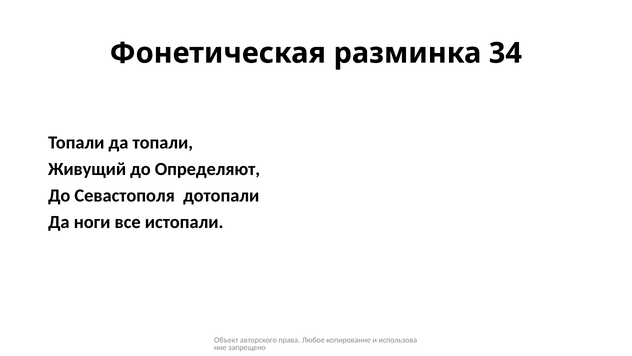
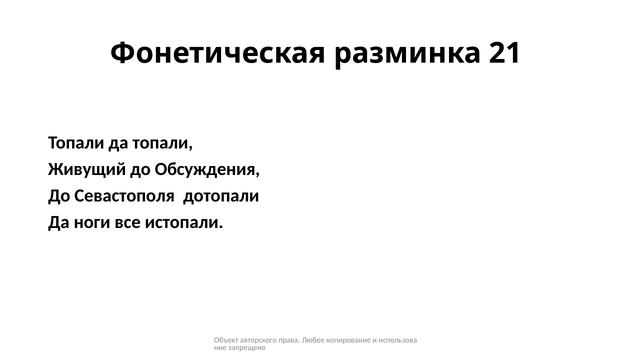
34: 34 -> 21
Определяют: Определяют -> Обсуждения
